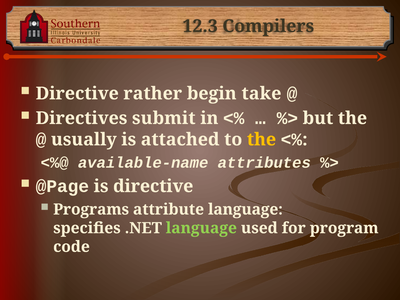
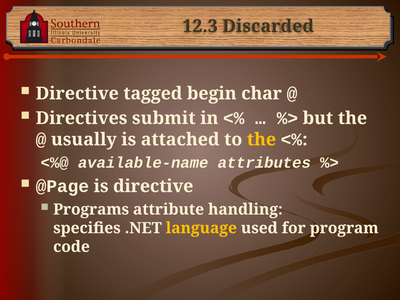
Compilers: Compilers -> Discarded
rather: rather -> tagged
take: take -> char
attribute language: language -> handling
language at (201, 228) colour: light green -> yellow
